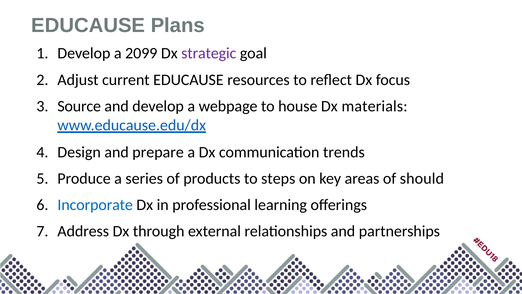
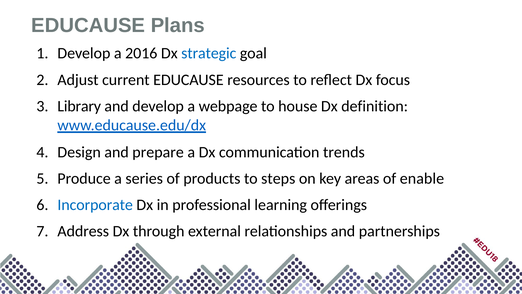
2099: 2099 -> 2016
strategic colour: purple -> blue
Source: Source -> Library
materials: materials -> definition
should: should -> enable
